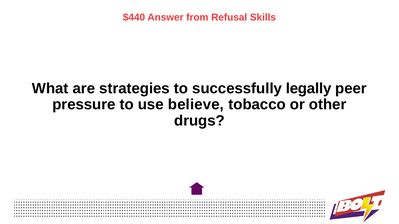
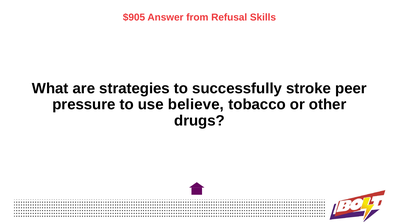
$440: $440 -> $905
legally: legally -> stroke
